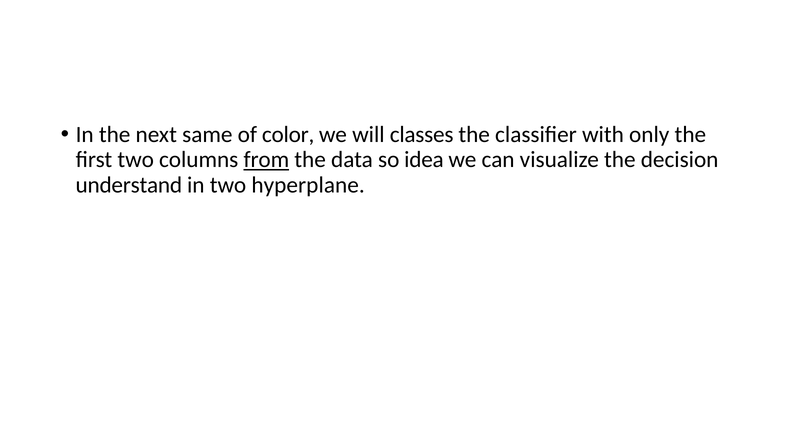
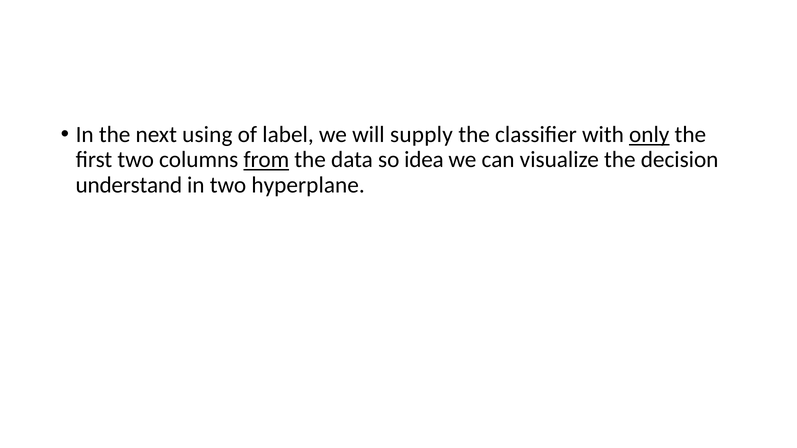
same: same -> using
color: color -> label
classes: classes -> supply
only underline: none -> present
